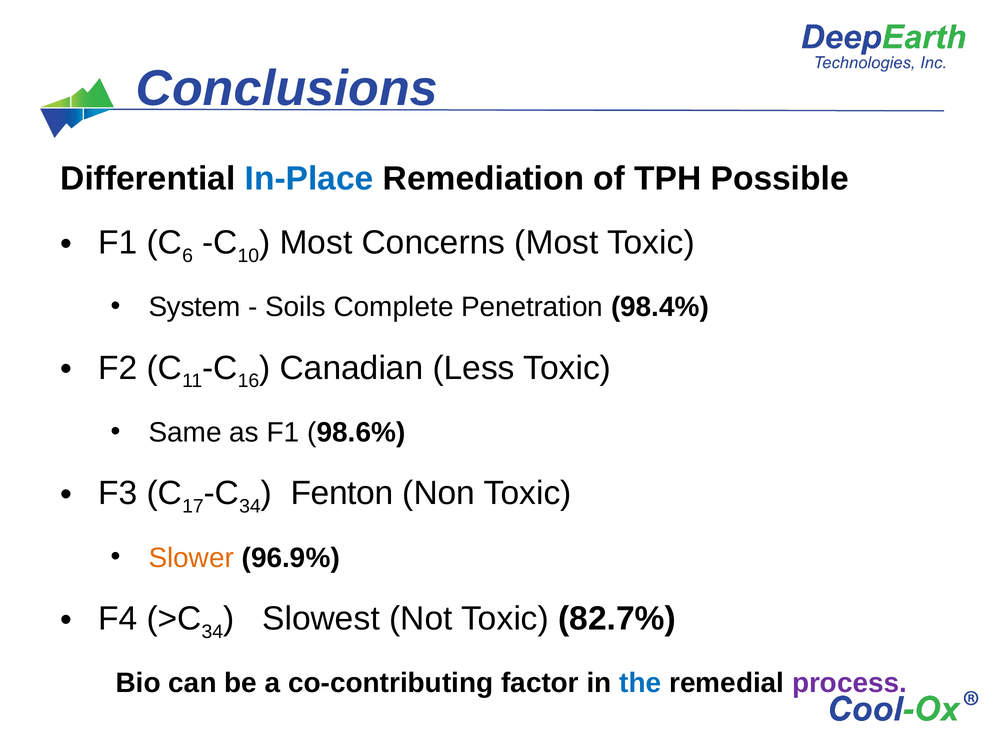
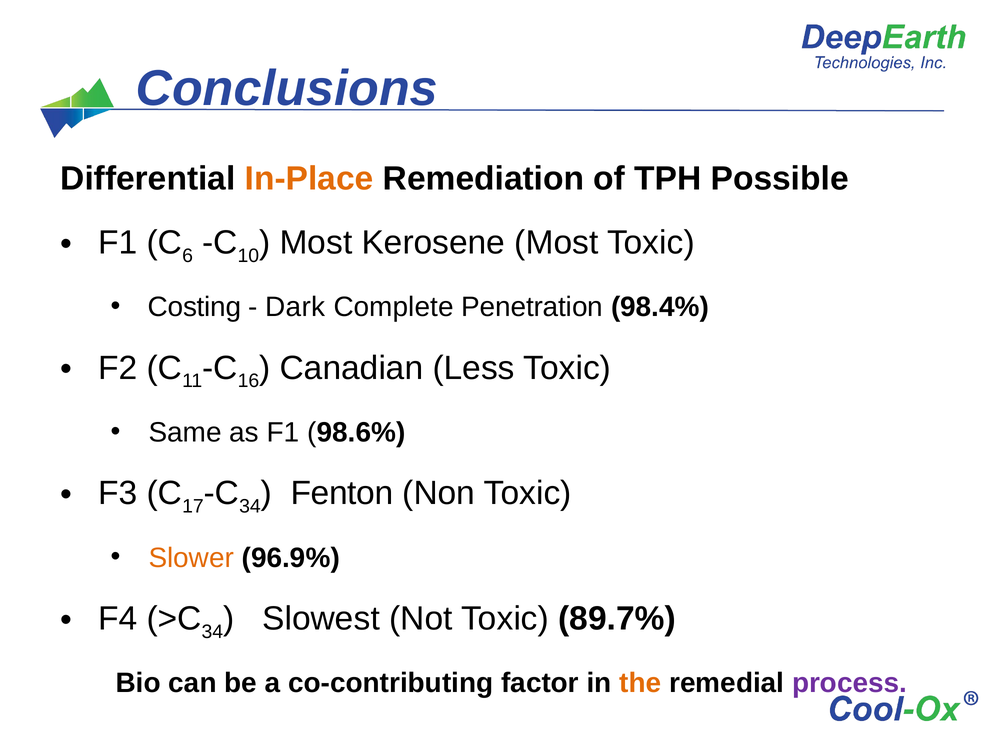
In-Place colour: blue -> orange
Concerns: Concerns -> Kerosene
System: System -> Costing
Soils: Soils -> Dark
82.7%: 82.7% -> 89.7%
the colour: blue -> orange
